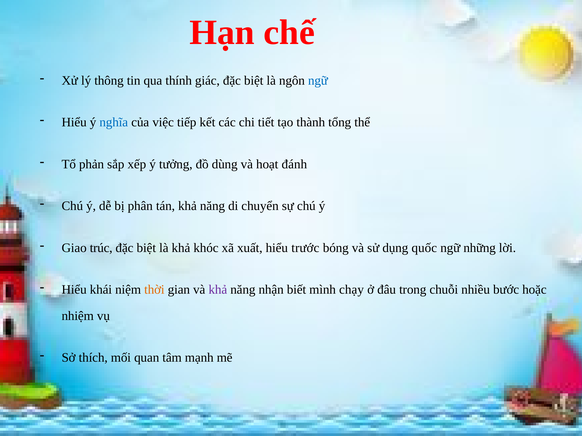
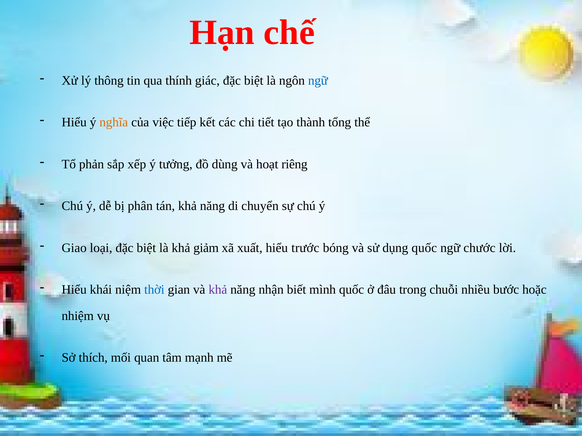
nghĩa colour: blue -> orange
đánh: đánh -> riêng
trúc: trúc -> loại
khóc: khóc -> giảm
những: những -> chước
thời colour: orange -> blue
mình chạy: chạy -> quốc
